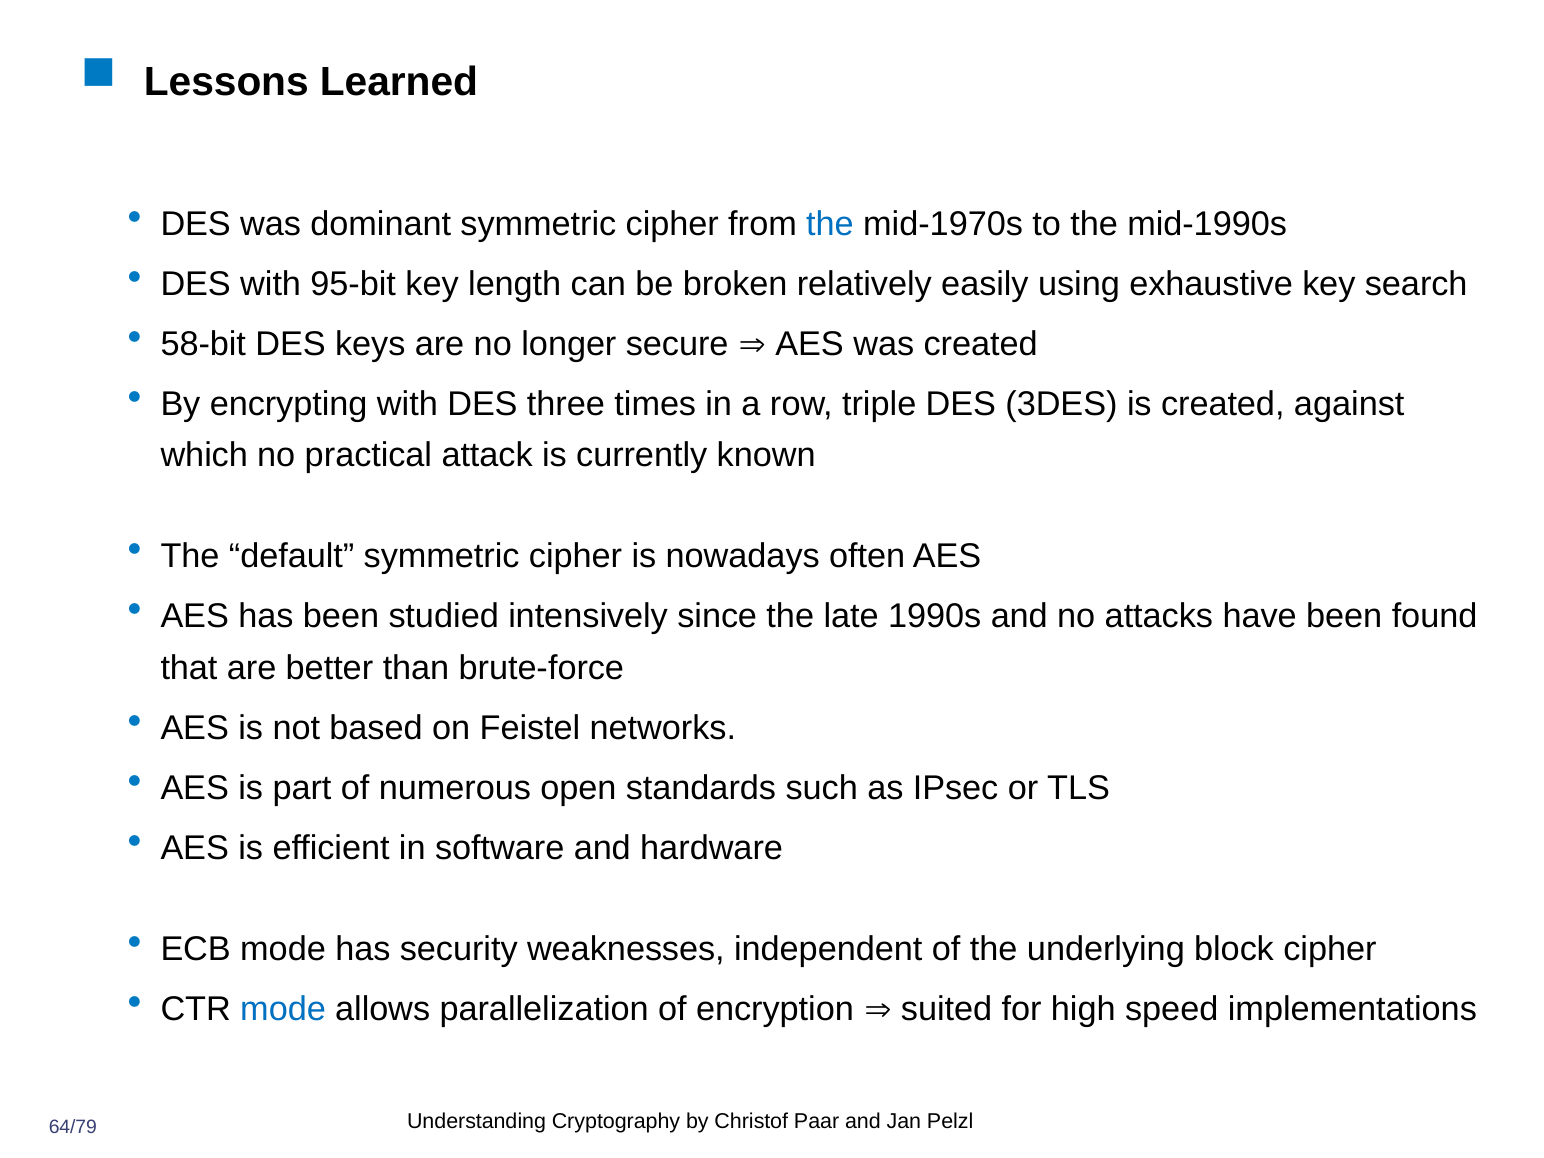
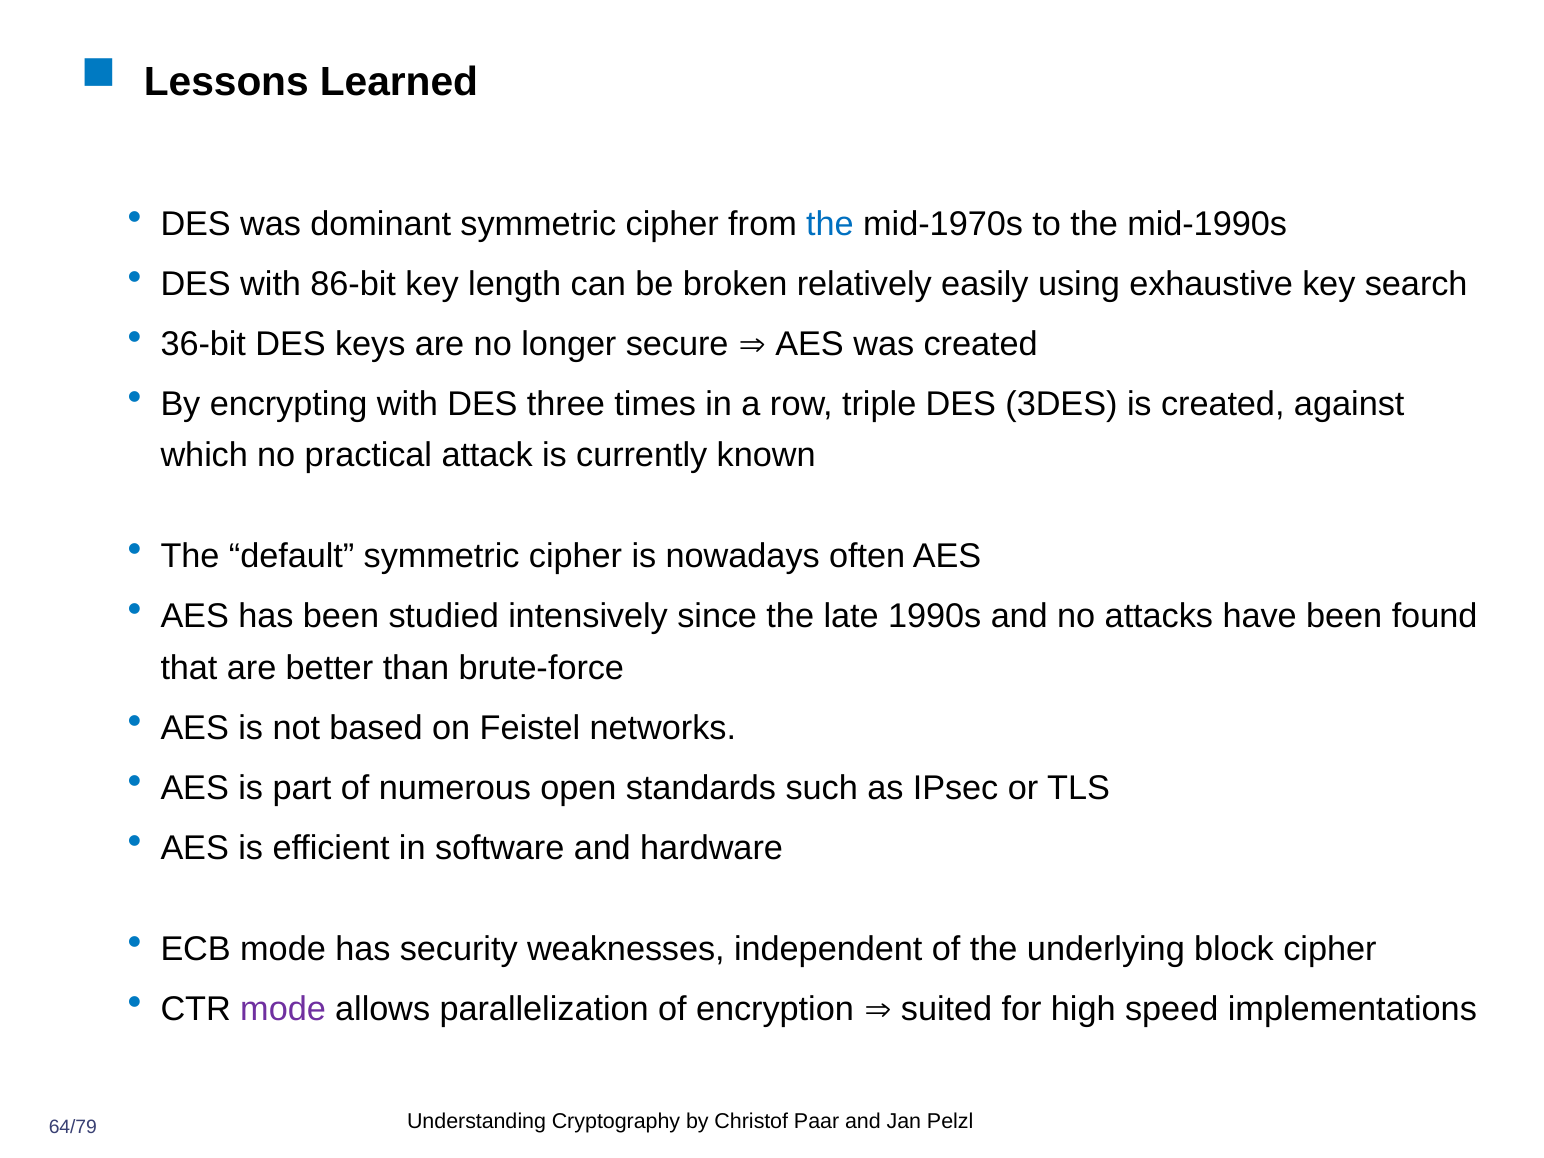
95-bit: 95-bit -> 86-bit
58-bit: 58-bit -> 36-bit
mode at (283, 1009) colour: blue -> purple
